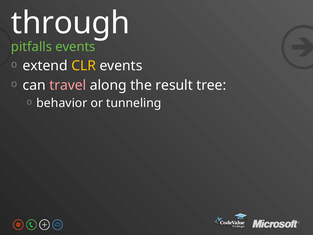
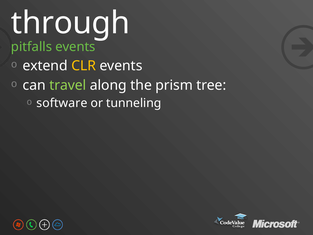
travel colour: pink -> light green
result: result -> prism
behavior: behavior -> software
